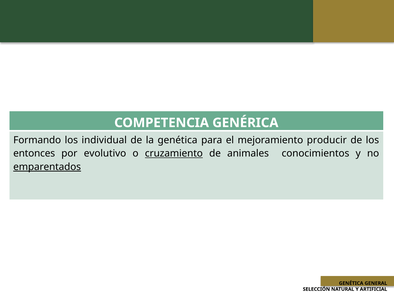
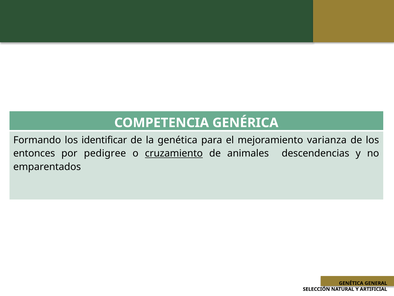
individual: individual -> identificar
producir: producir -> varianza
evolutivo: evolutivo -> pedigree
conocimientos: conocimientos -> descendencias
emparentados underline: present -> none
